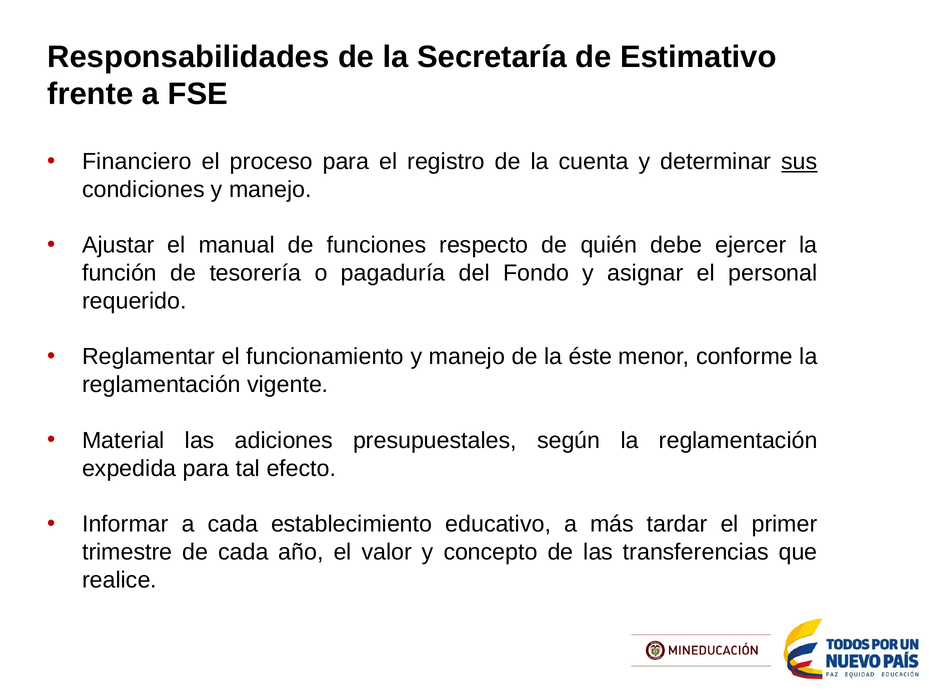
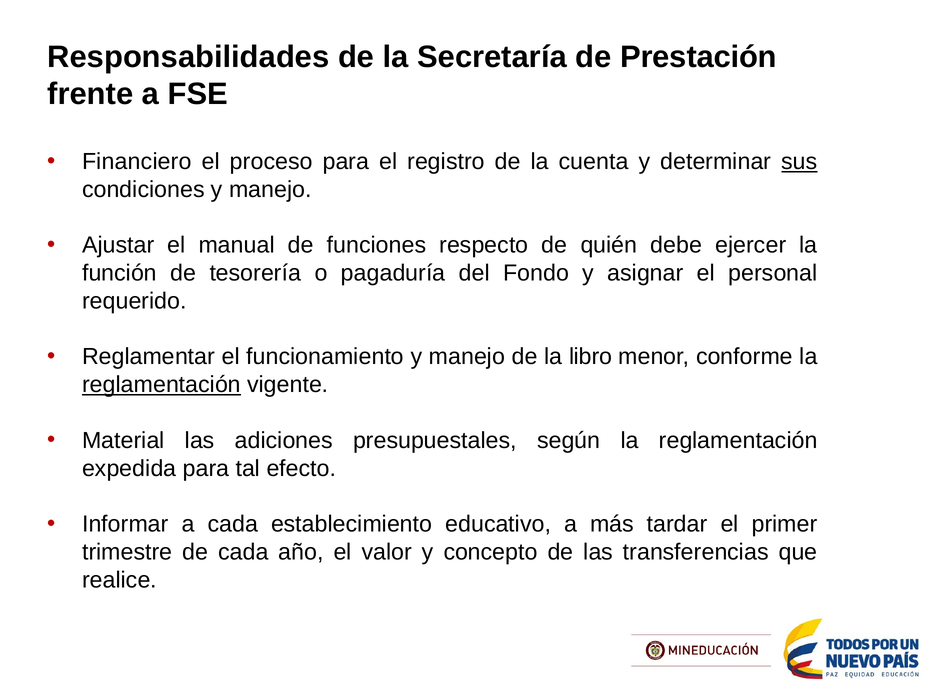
Estimativo: Estimativo -> Prestación
éste: éste -> libro
reglamentación at (161, 385) underline: none -> present
